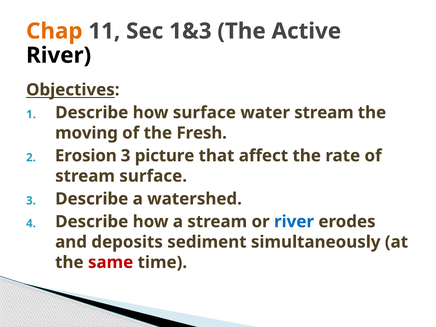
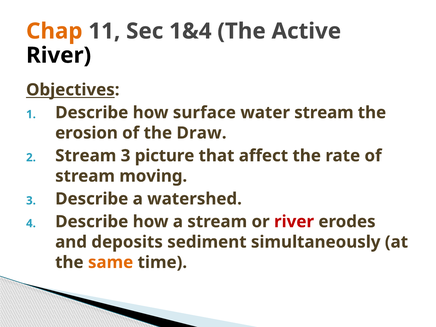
1&3: 1&3 -> 1&4
moving: moving -> erosion
Fresh: Fresh -> Draw
Erosion at (86, 156): Erosion -> Stream
stream surface: surface -> moving
river at (294, 222) colour: blue -> red
same colour: red -> orange
